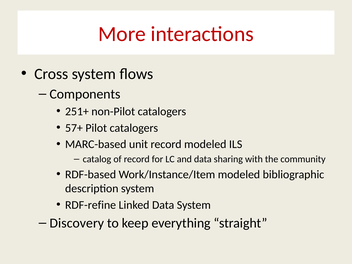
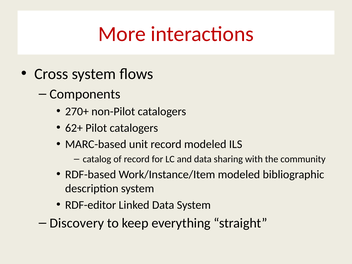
251+: 251+ -> 270+
57+: 57+ -> 62+
RDF-refine: RDF-refine -> RDF-editor
